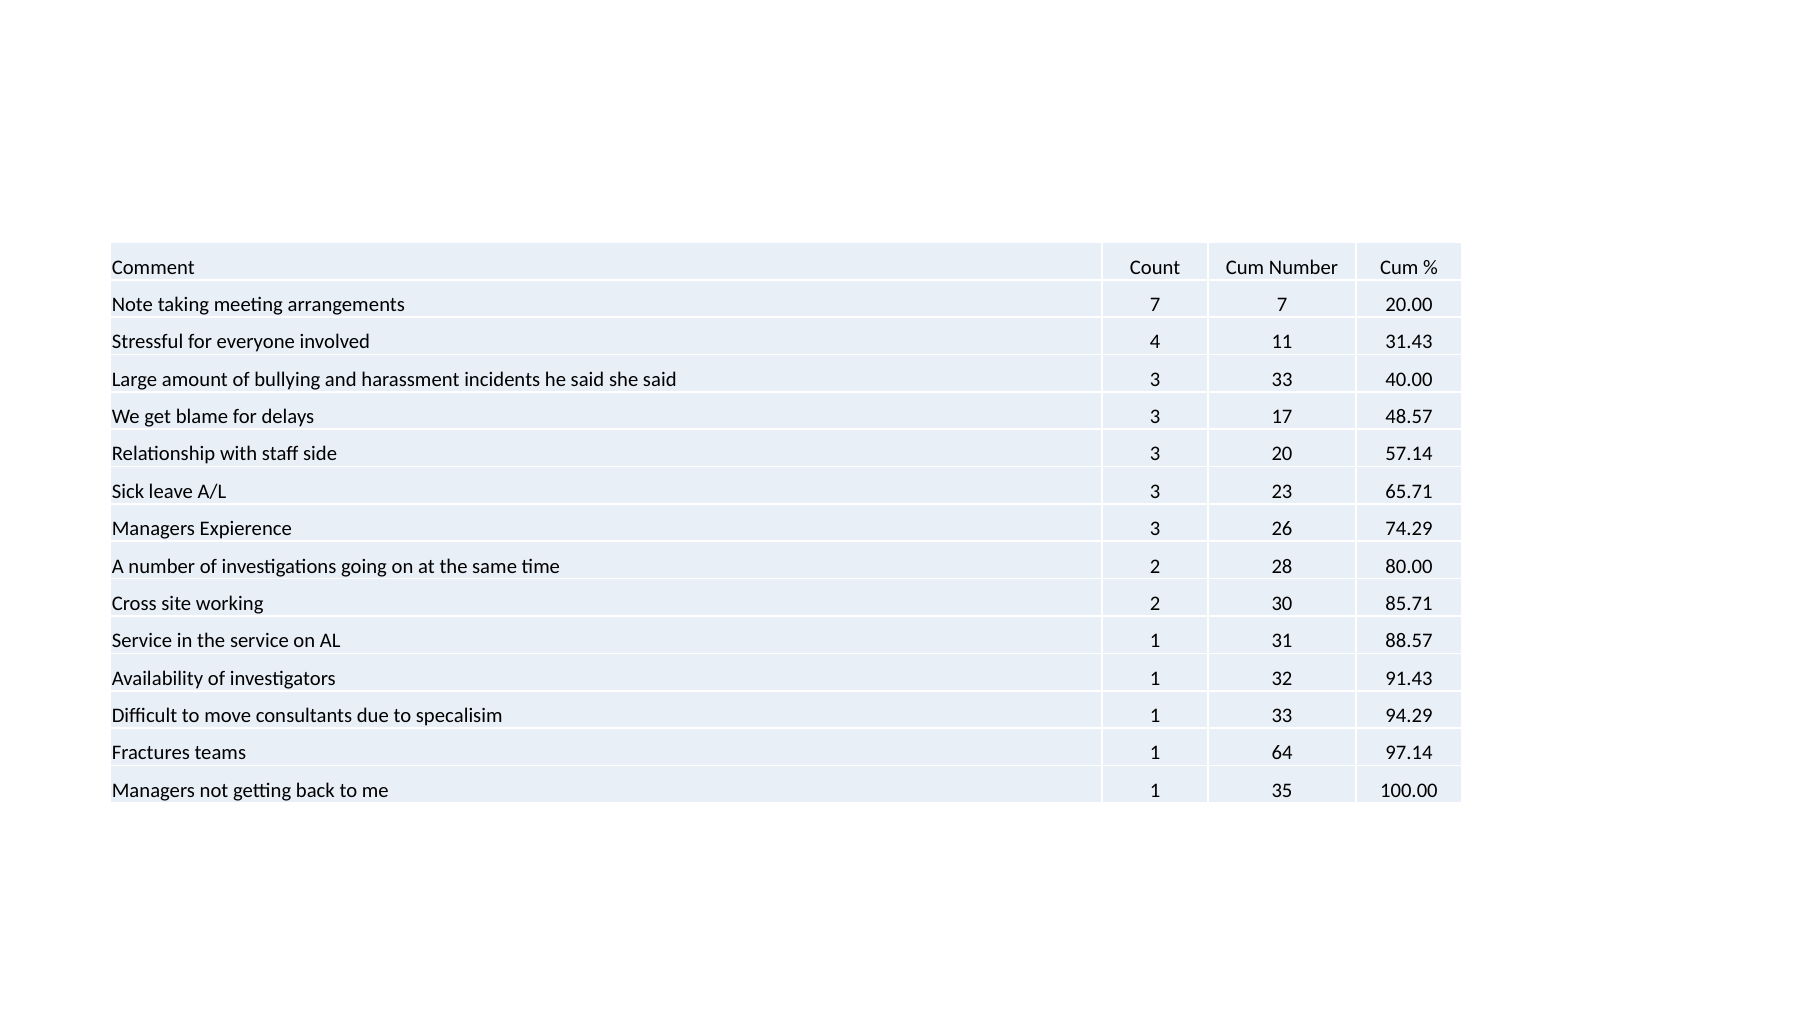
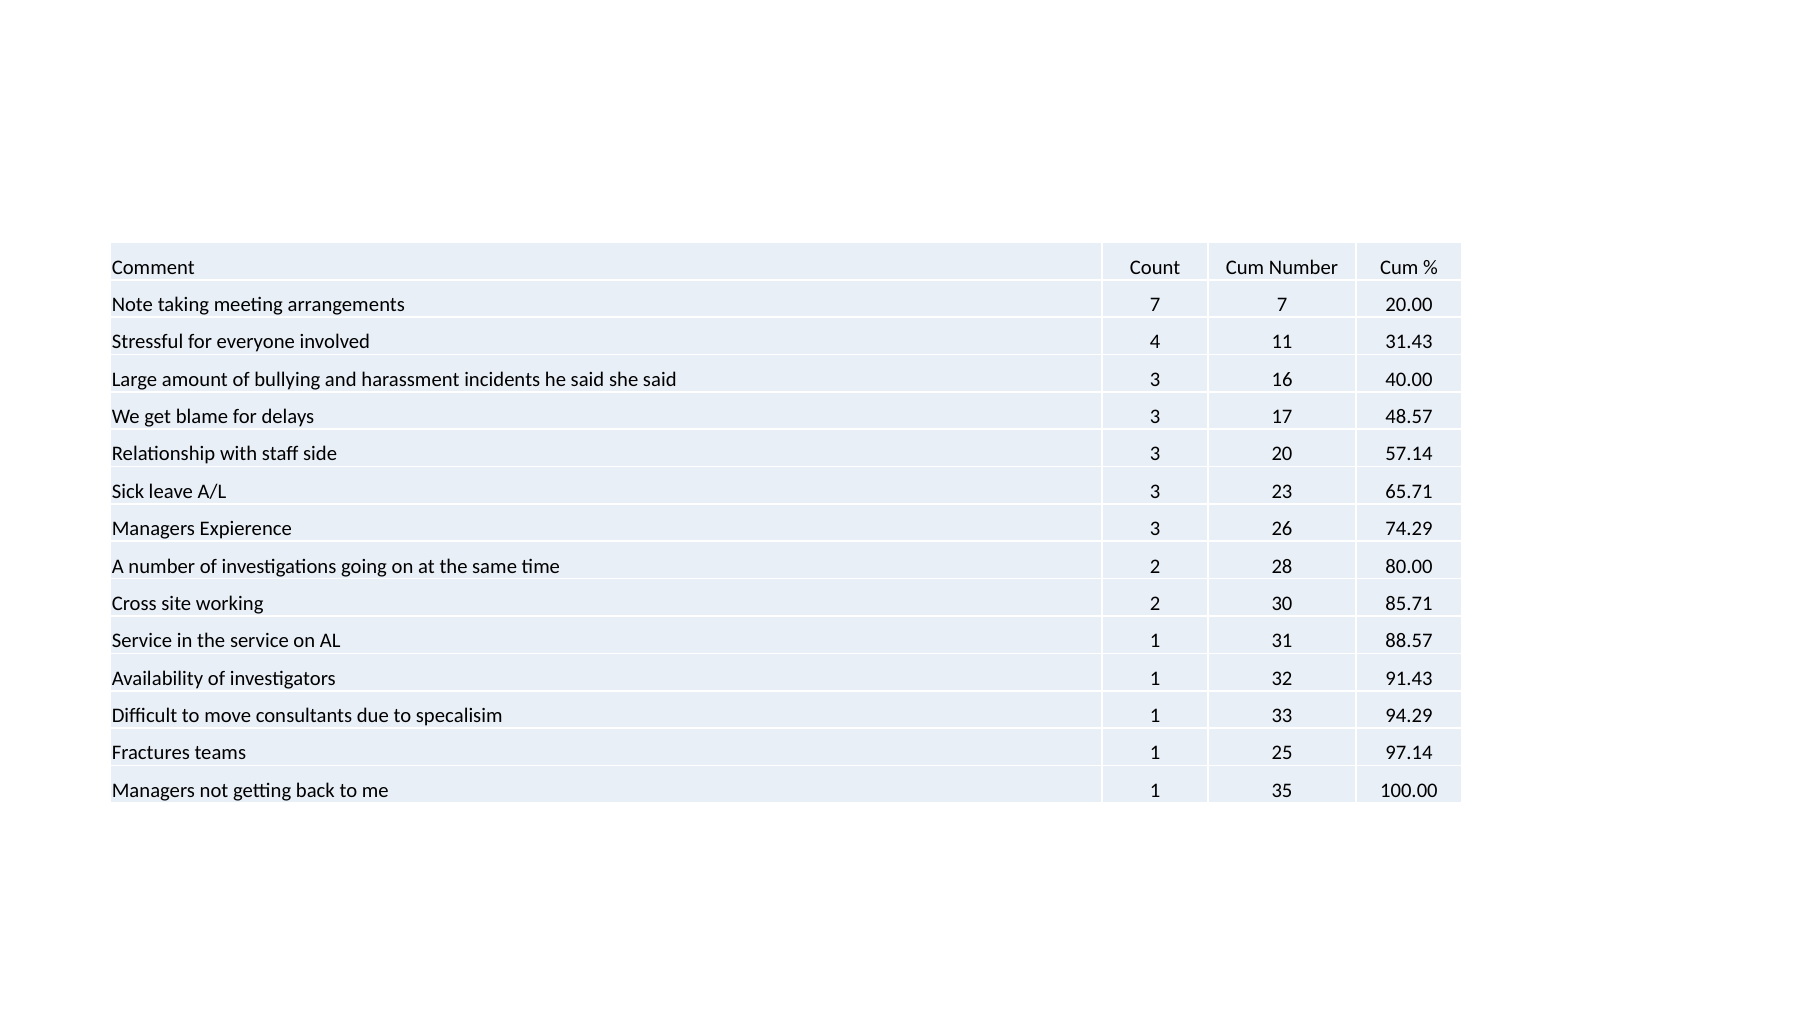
3 33: 33 -> 16
64: 64 -> 25
